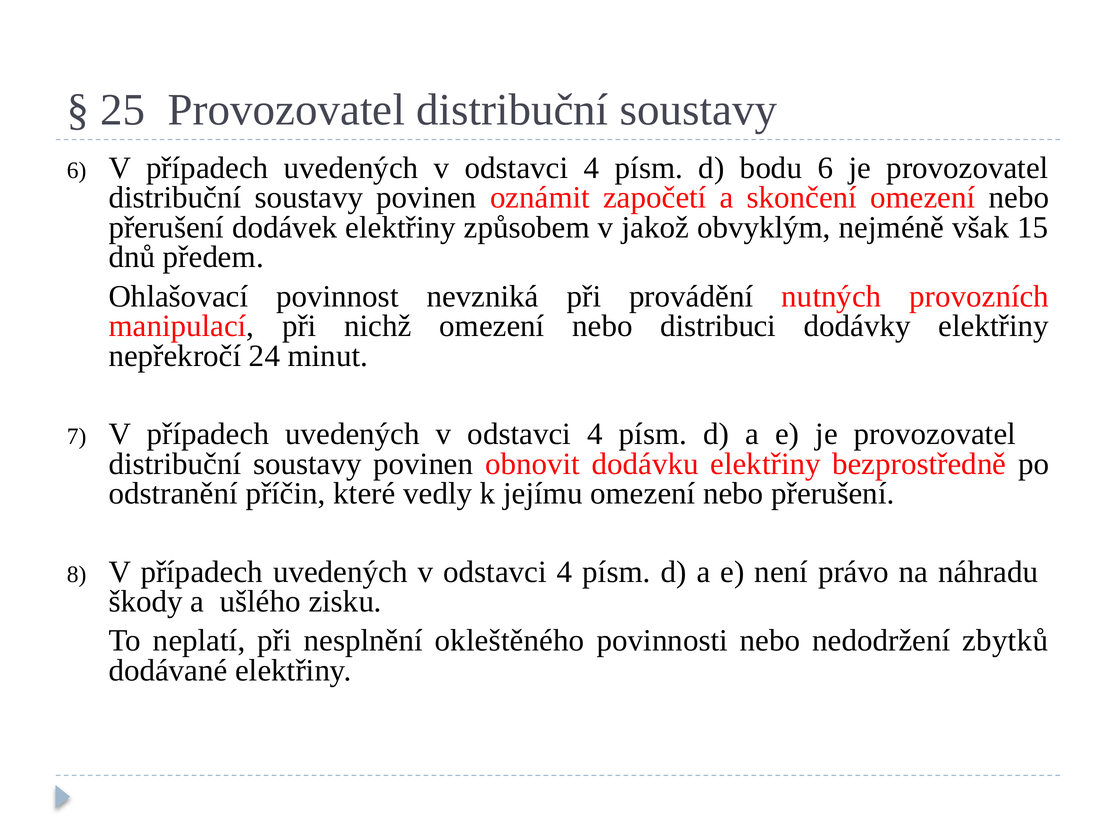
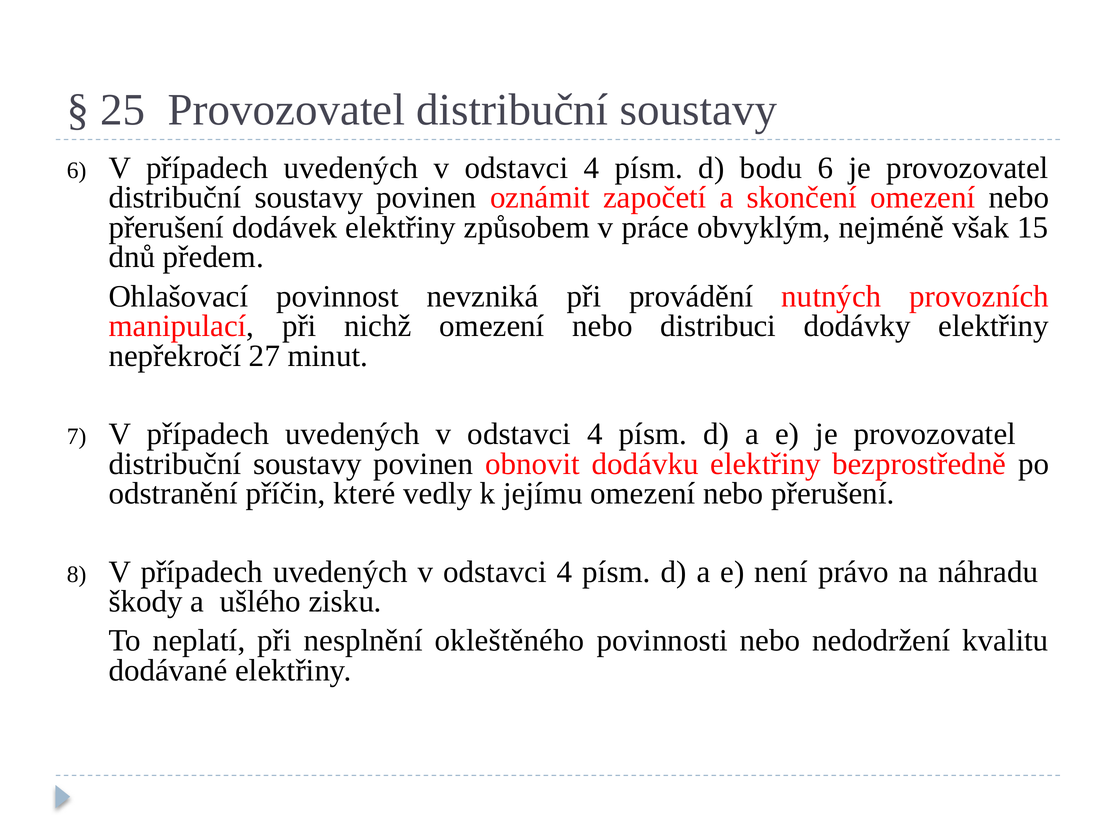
jakož: jakož -> práce
24: 24 -> 27
zbytků: zbytků -> kvalitu
